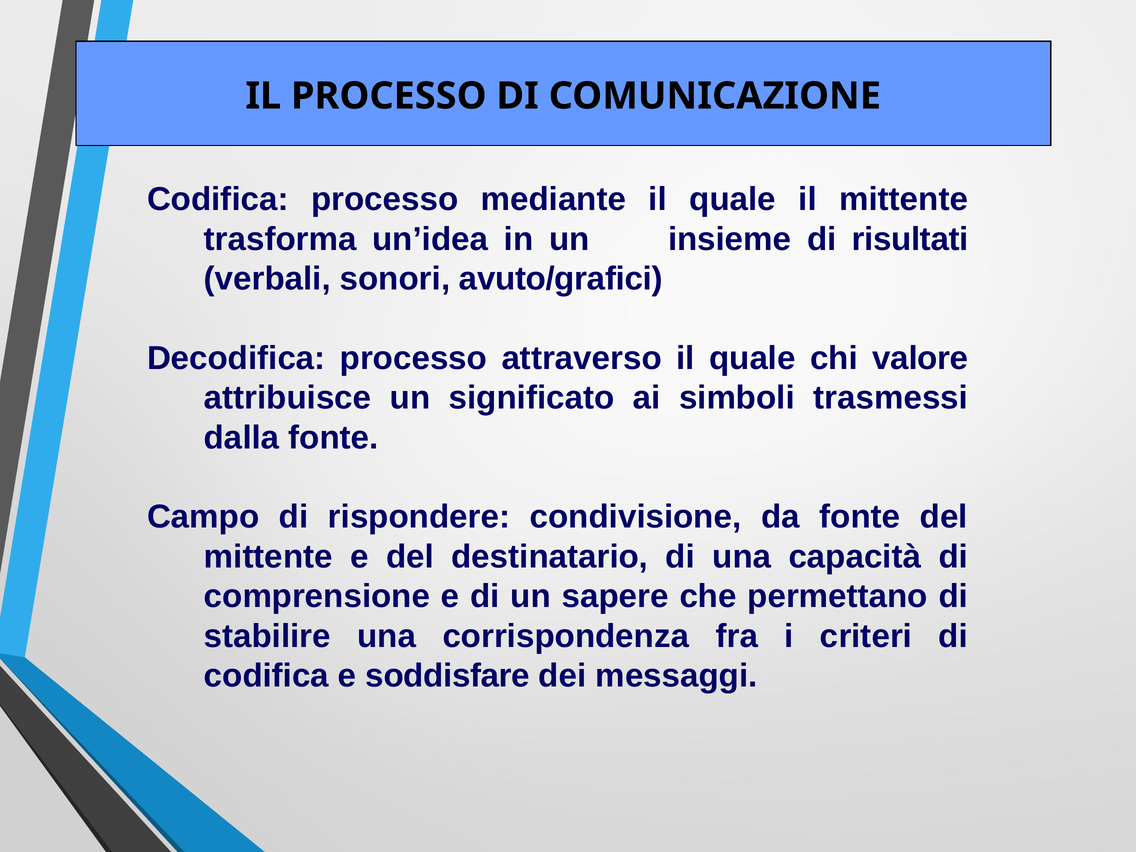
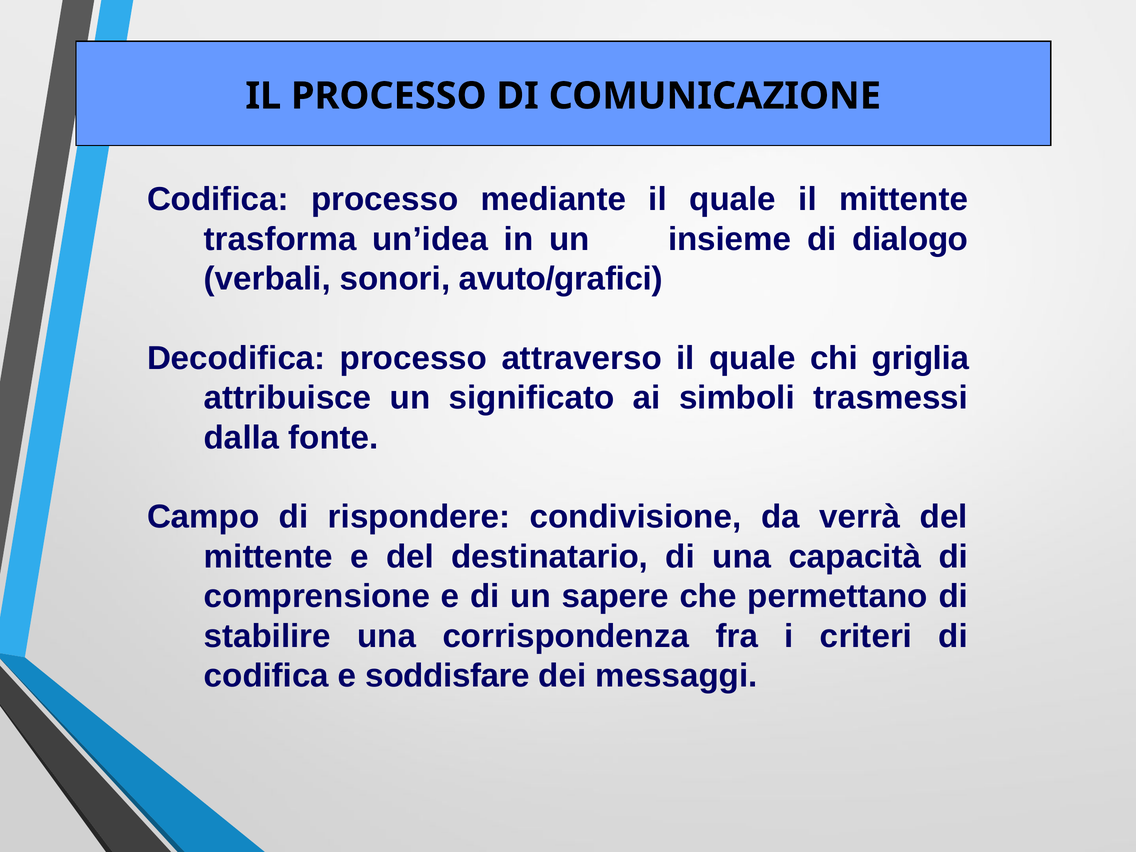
risultati: risultati -> dialogo
valore: valore -> griglia
da fonte: fonte -> verrà
